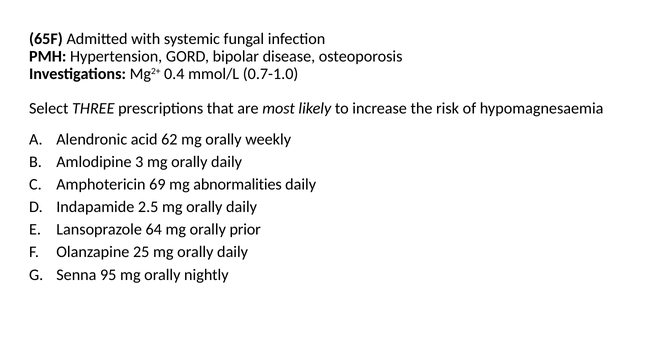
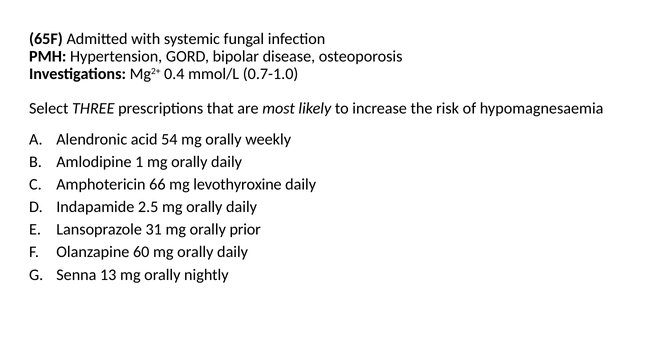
62: 62 -> 54
3: 3 -> 1
69: 69 -> 66
abnormalities: abnormalities -> levothyroxine
64: 64 -> 31
25: 25 -> 60
95: 95 -> 13
